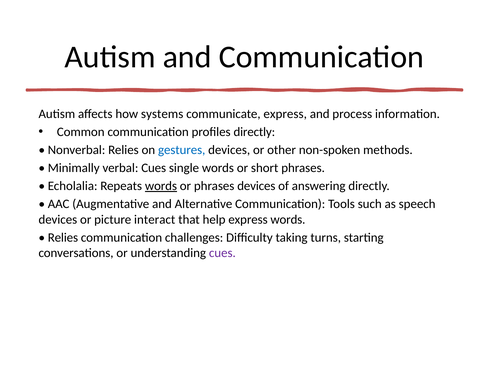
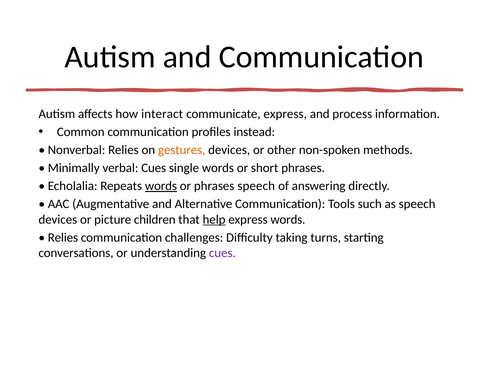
systems: systems -> interact
profiles directly: directly -> instead
gestures colour: blue -> orange
phrases devices: devices -> speech
interact: interact -> children
help underline: none -> present
